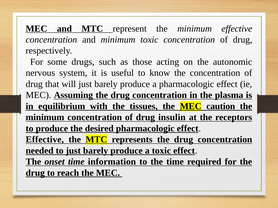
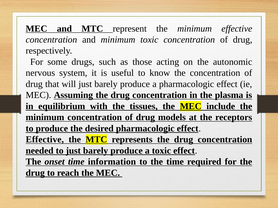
caution: caution -> include
insulin: insulin -> models
